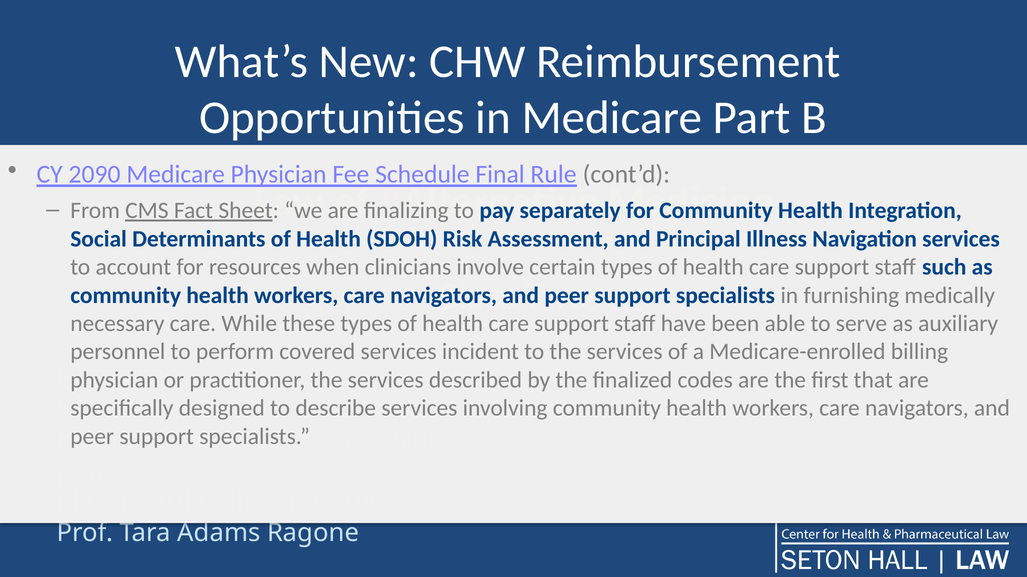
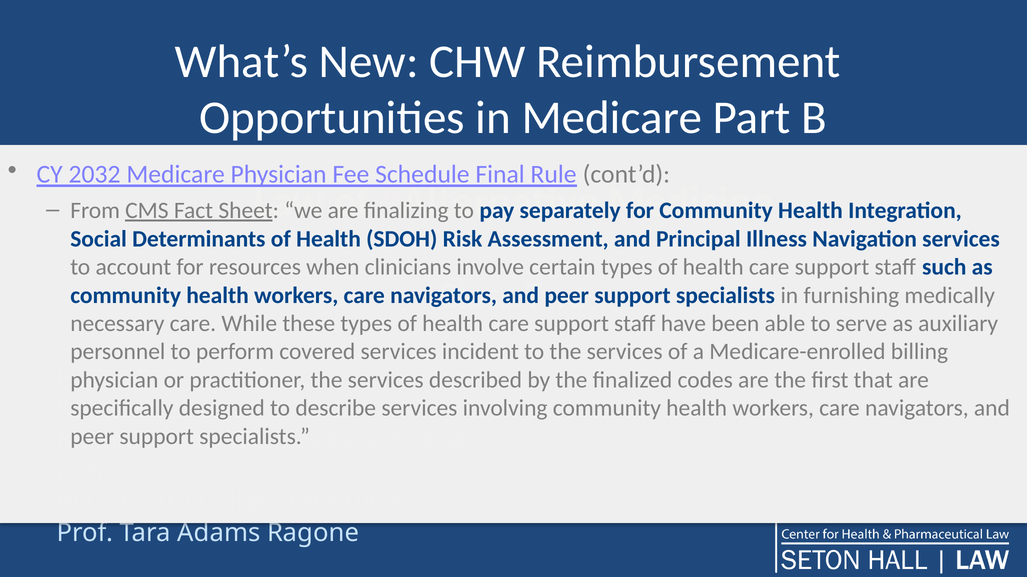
2090: 2090 -> 2032
